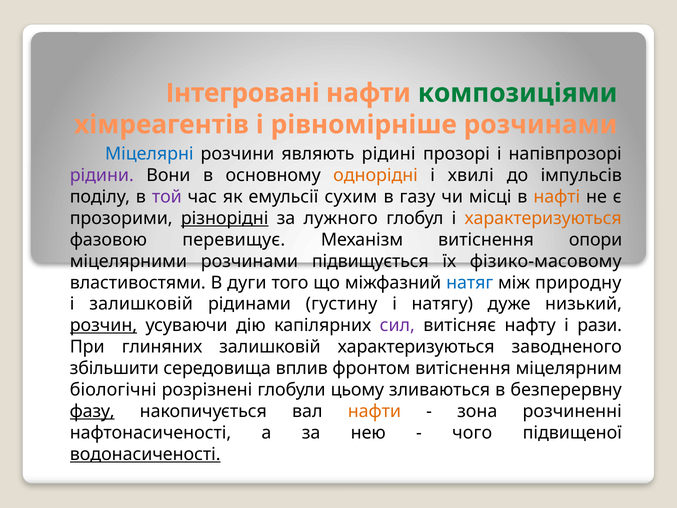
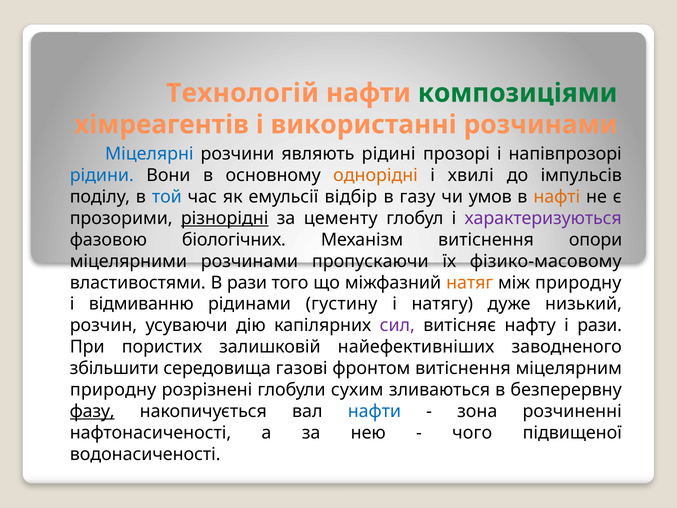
Інтегровані: Інтегровані -> Технологій
рівномірніше: рівномірніше -> використанні
рідини colour: purple -> blue
той colour: purple -> blue
сухим: сухим -> відбір
місці: місці -> умов
лужного: лужного -> цементу
характеризуються at (543, 218) colour: orange -> purple
перевищує: перевищує -> біологічних
підвищується: підвищується -> пропускаючи
В дуги: дуги -> рази
натяг colour: blue -> orange
і залишковій: залишковій -> відмиванню
розчин underline: present -> none
глиняних: глиняних -> пористих
залишковій характеризуються: характеризуються -> найефективніших
вплив: вплив -> газові
біологічні at (113, 390): біологічні -> природну
цьому: цьому -> сухим
нафти at (374, 411) colour: orange -> blue
водонасиченості underline: present -> none
